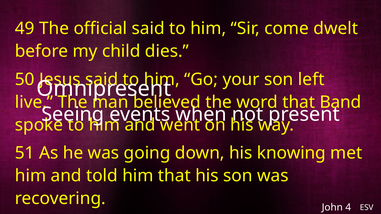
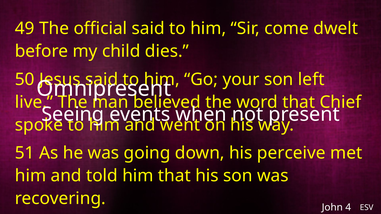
Band: Band -> Chief
knowing: knowing -> perceive
